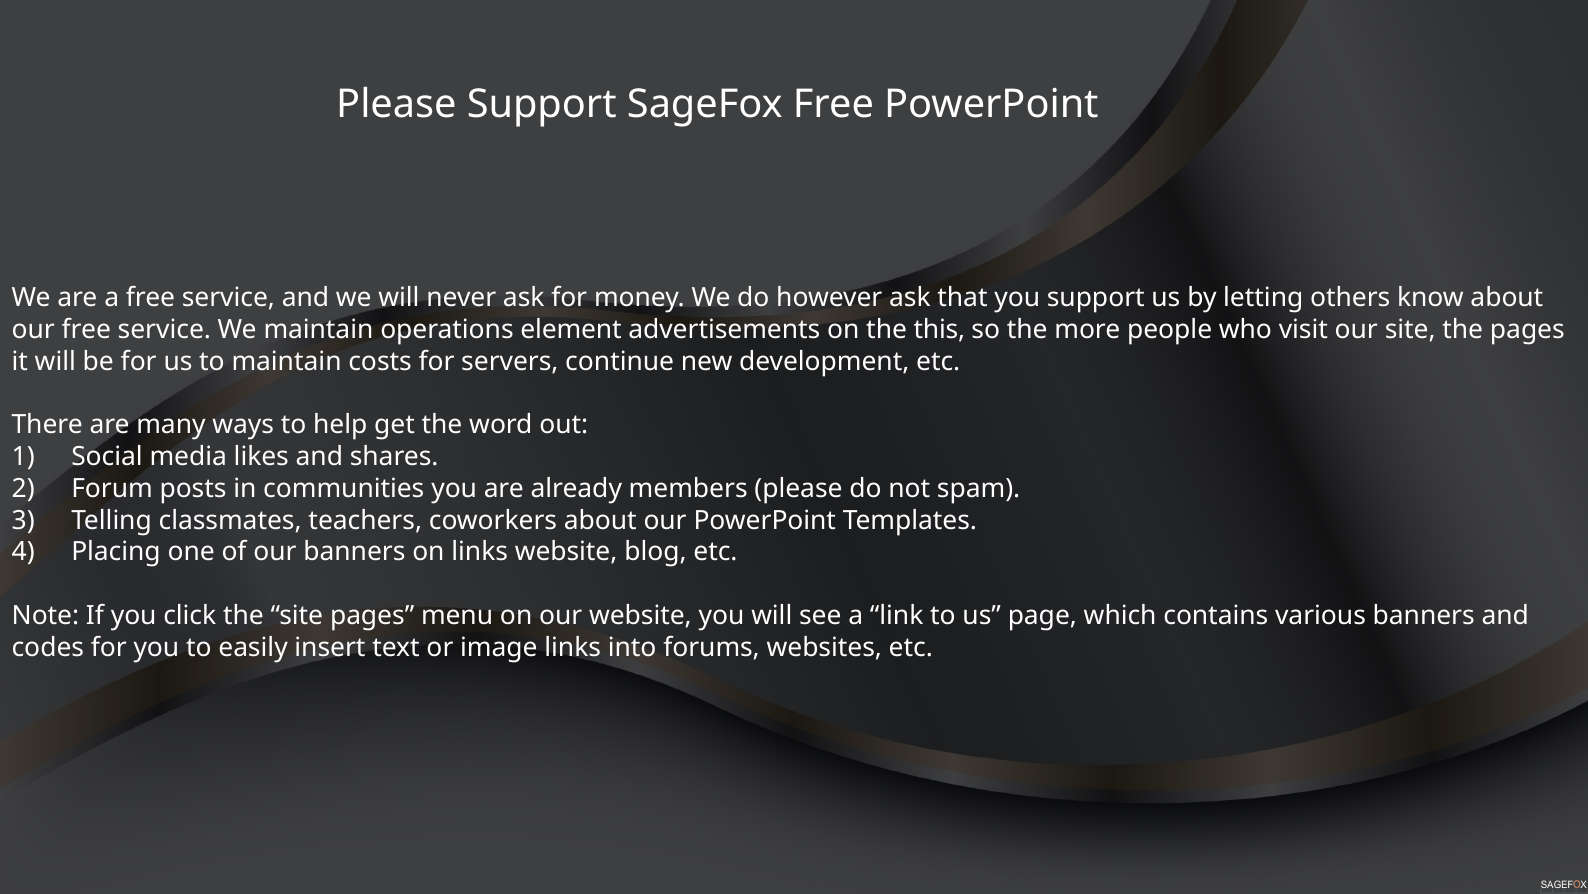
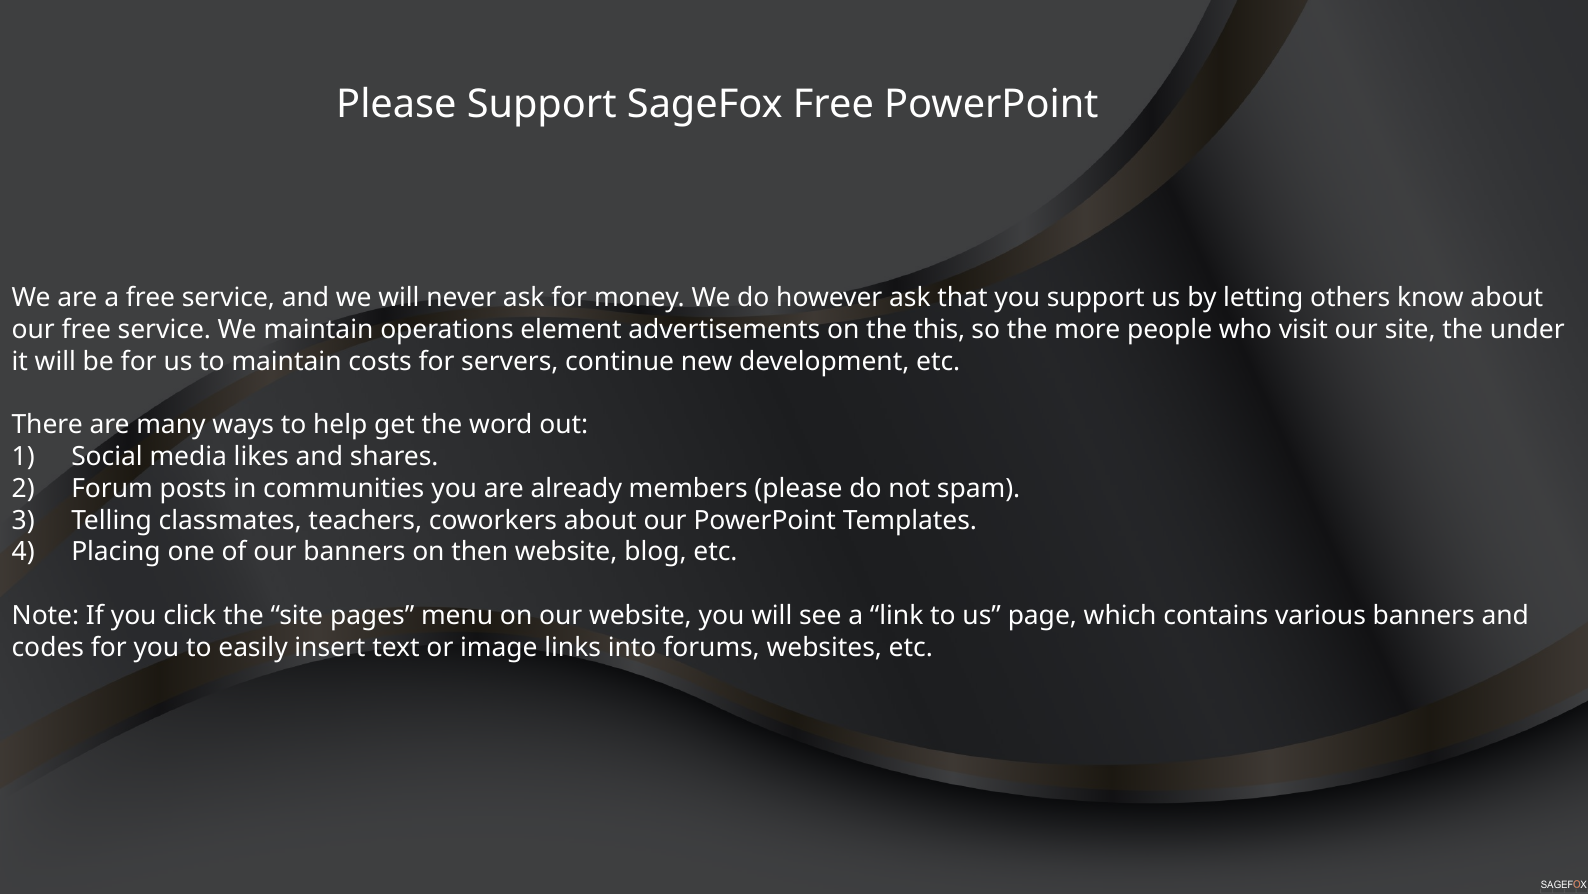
the pages: pages -> under
on links: links -> then
